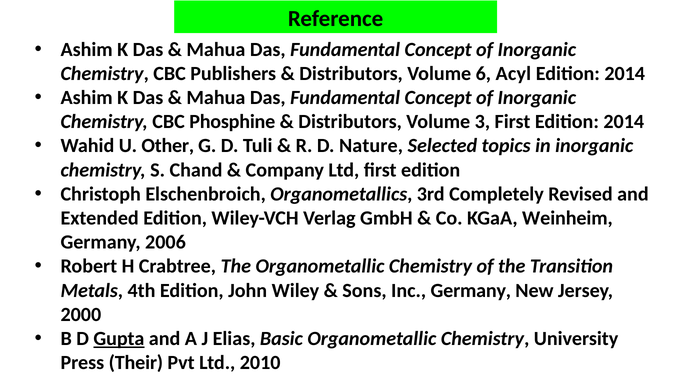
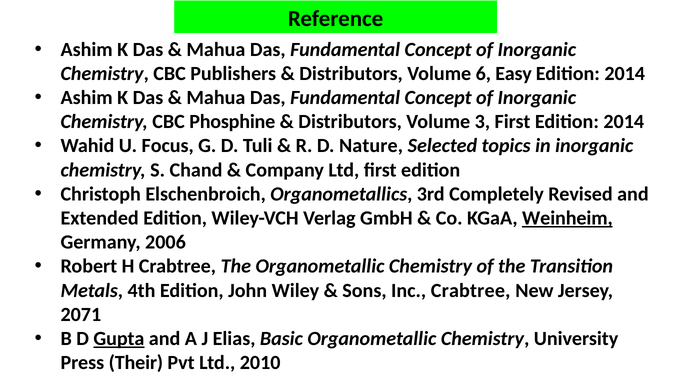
Acyl: Acyl -> Easy
Other: Other -> Focus
Weinheim underline: none -> present
Inc Germany: Germany -> Crabtree
2000: 2000 -> 2071
